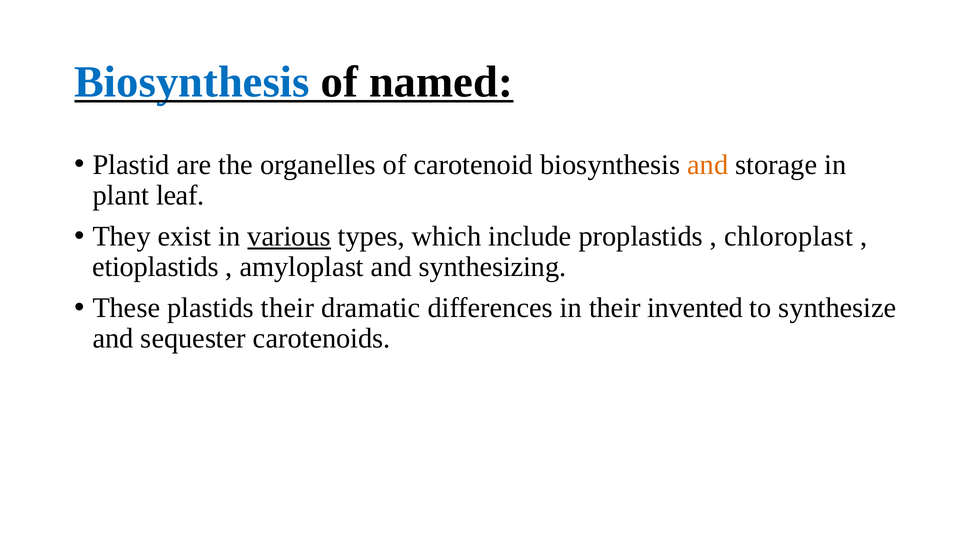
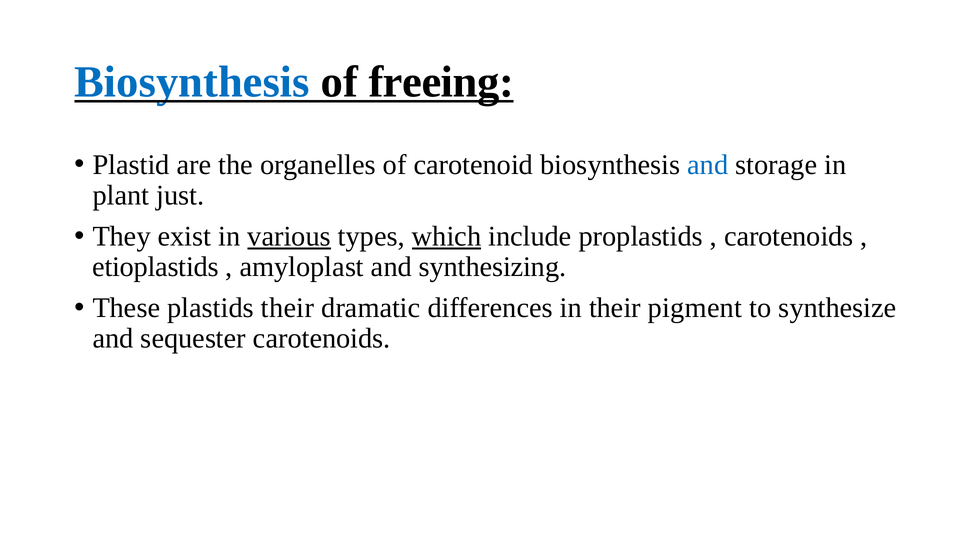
named: named -> freeing
and at (708, 165) colour: orange -> blue
leaf: leaf -> just
which underline: none -> present
chloroplast at (789, 236): chloroplast -> carotenoids
invented: invented -> pigment
